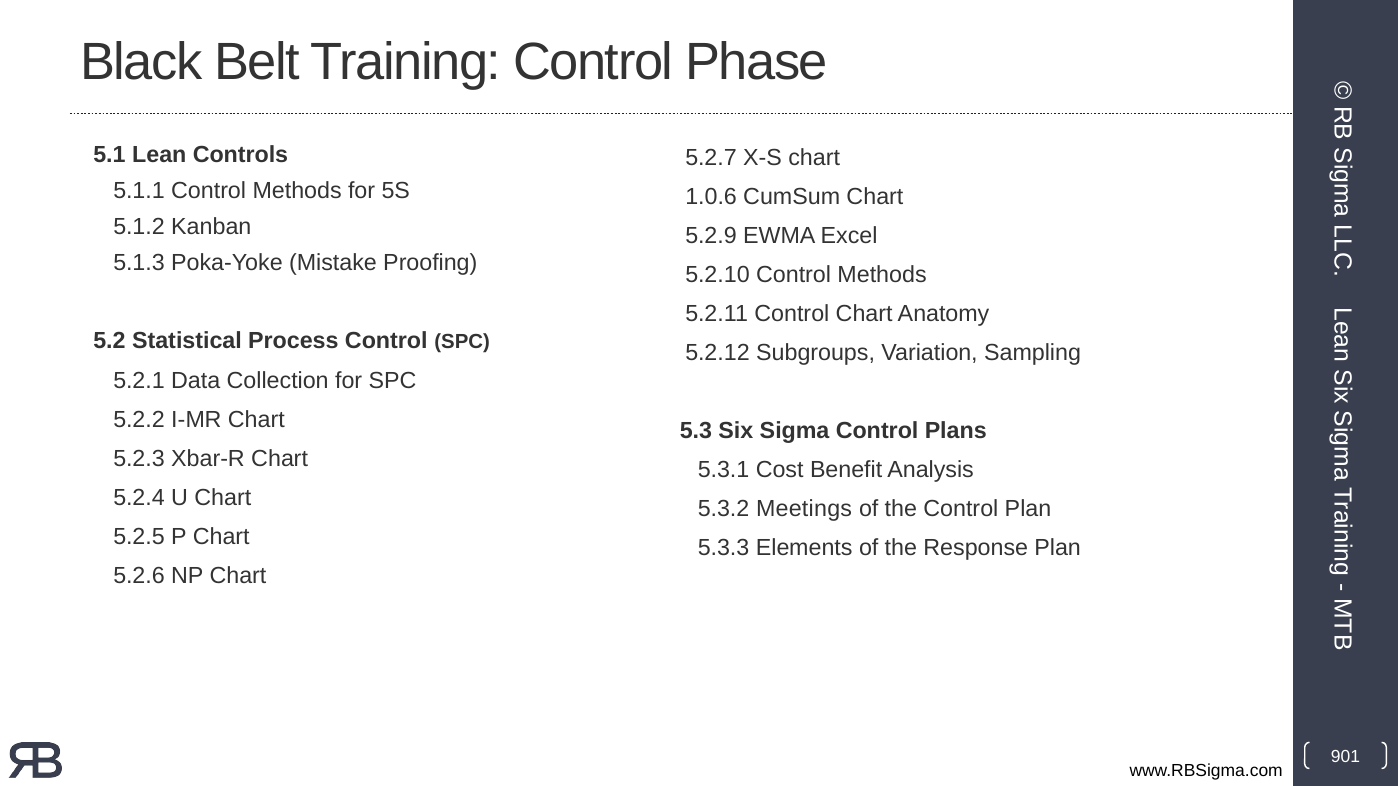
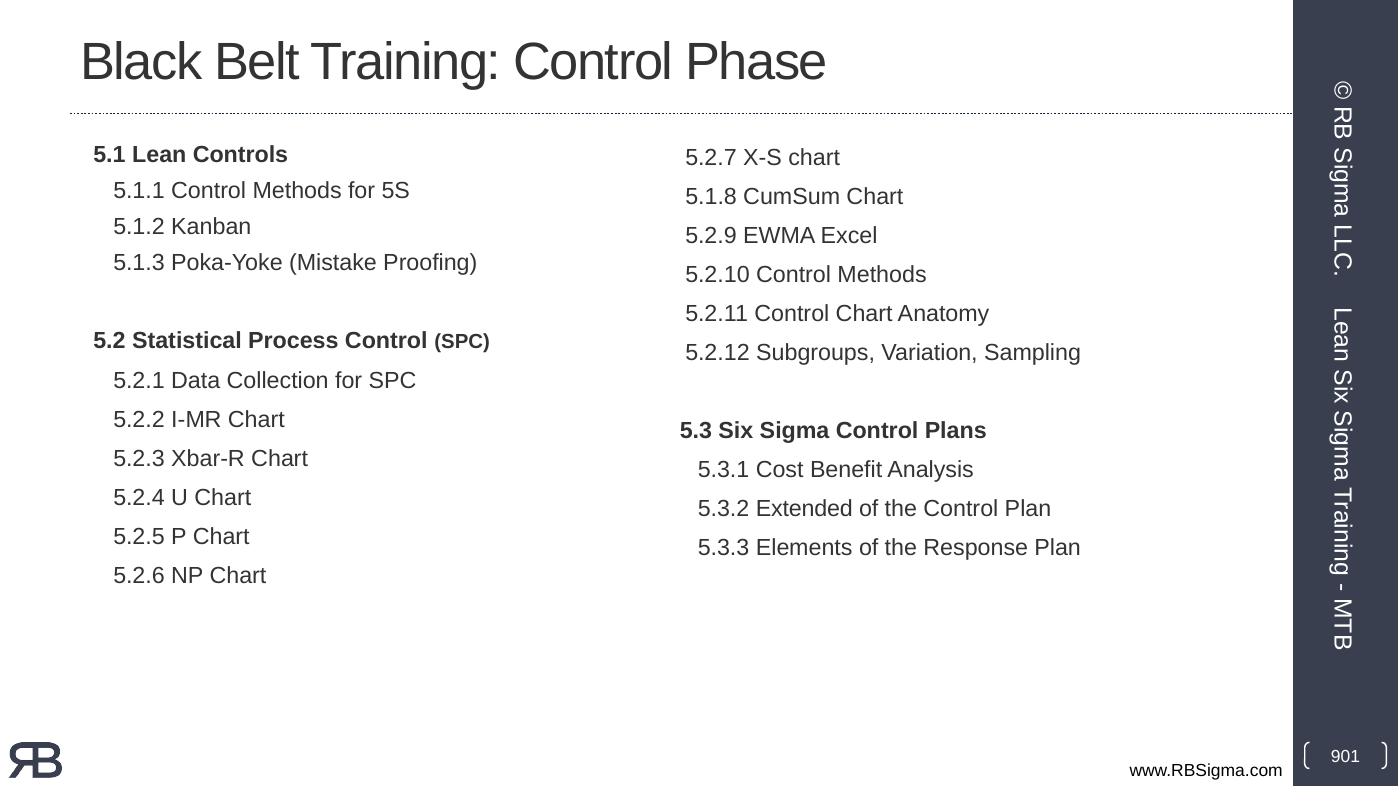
1.0.6: 1.0.6 -> 5.1.8
Meetings: Meetings -> Extended
